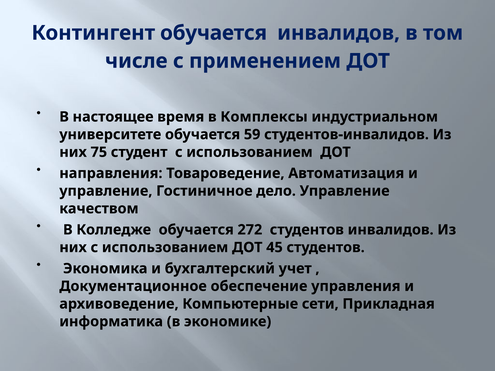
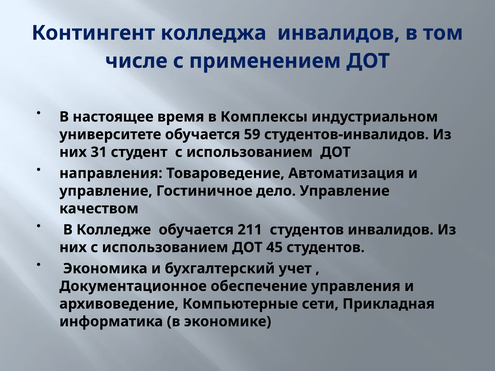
Контингент обучается: обучается -> колледжа
75: 75 -> 31
272: 272 -> 211
